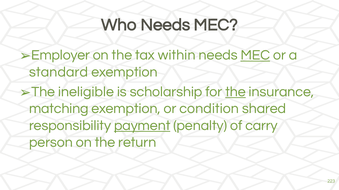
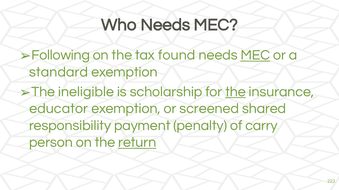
Employer: Employer -> Following
within: within -> found
matching: matching -> educator
condition: condition -> screened
payment underline: present -> none
return underline: none -> present
